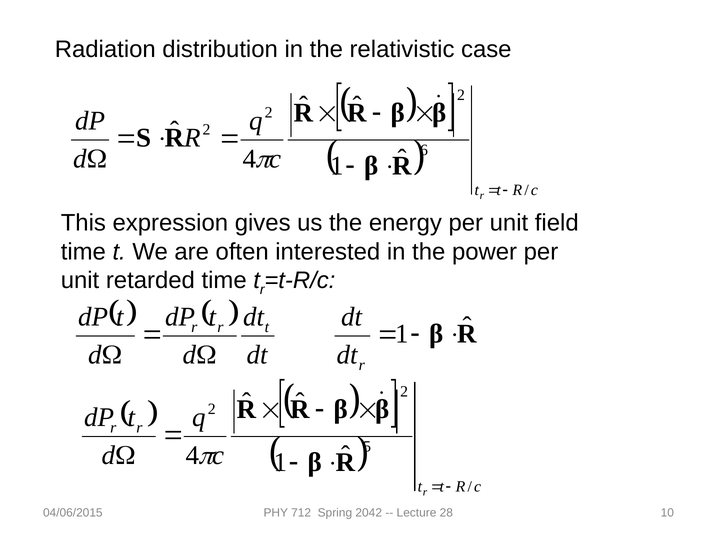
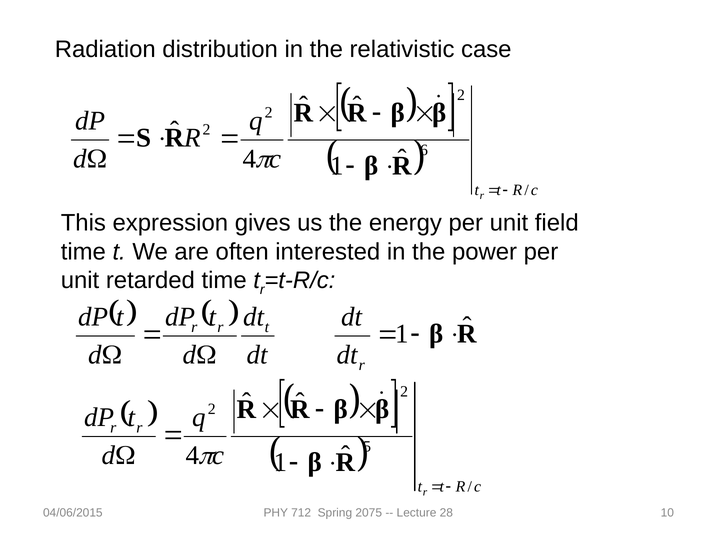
2042: 2042 -> 2075
